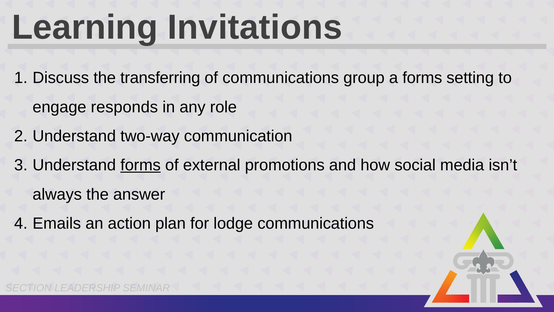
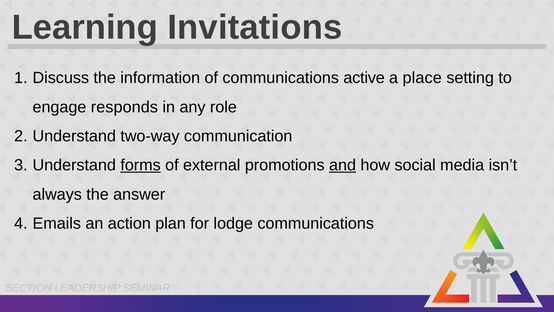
transferring: transferring -> information
group: group -> active
a forms: forms -> place
and underline: none -> present
